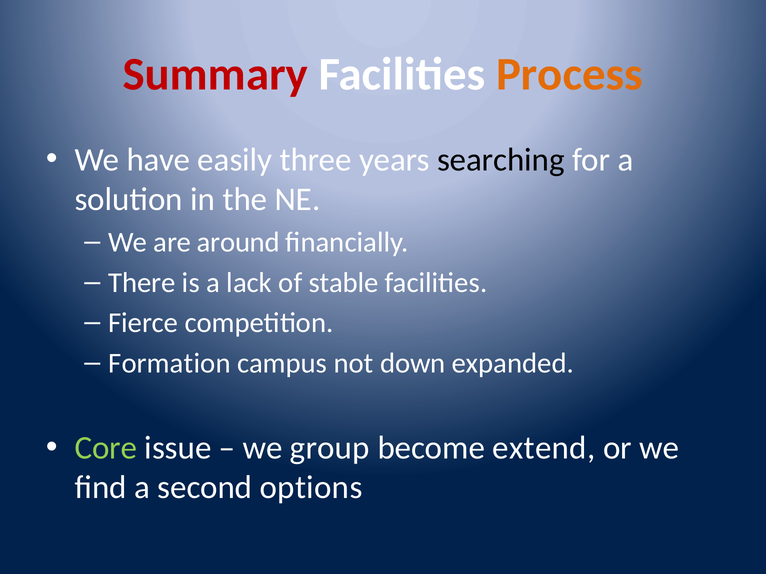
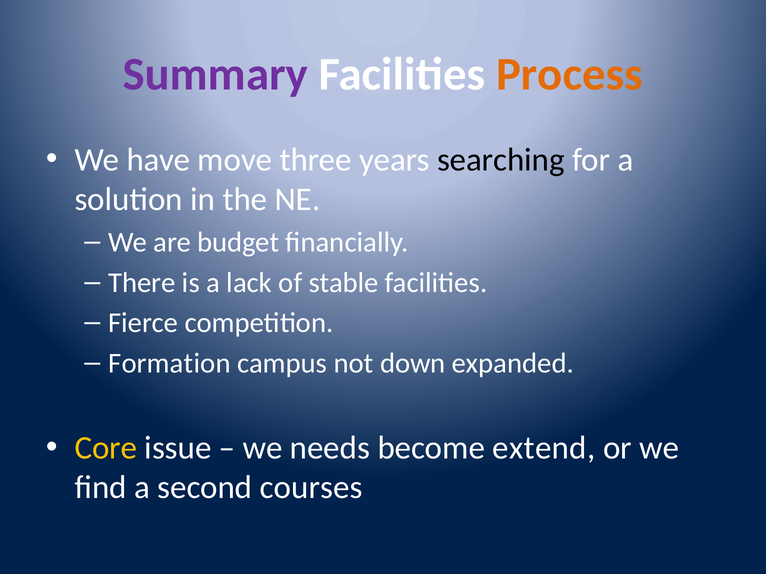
Summary colour: red -> purple
easily: easily -> move
around: around -> budget
Core colour: light green -> yellow
group: group -> needs
options: options -> courses
